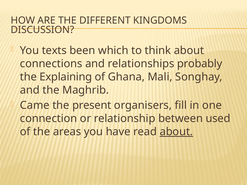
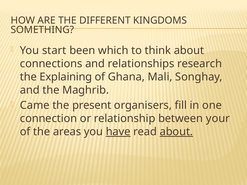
DISCUSSION: DISCUSSION -> SOMETHING
texts: texts -> start
probably: probably -> research
used: used -> your
have underline: none -> present
